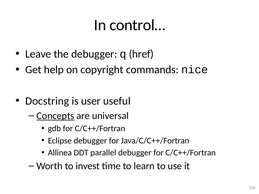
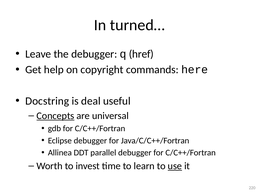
control…: control… -> turned…
nice: nice -> here
user: user -> deal
use underline: none -> present
